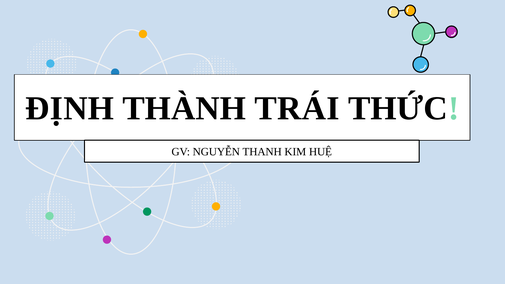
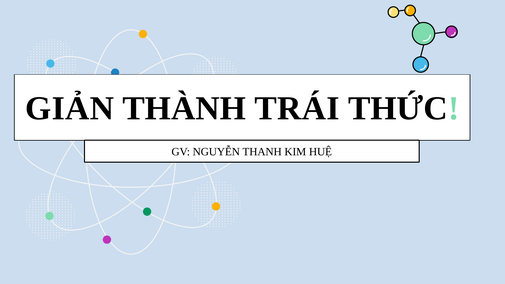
ĐỊNH: ĐỊNH -> GIẢN
